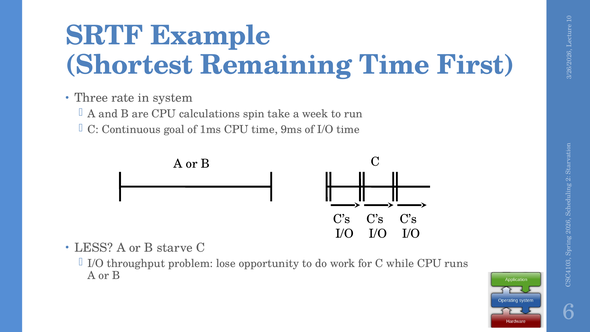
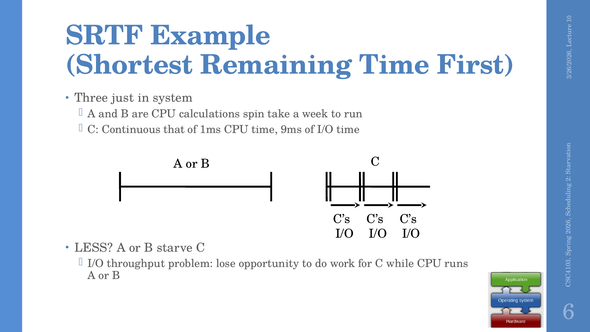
rate: rate -> just
goal: goal -> that
